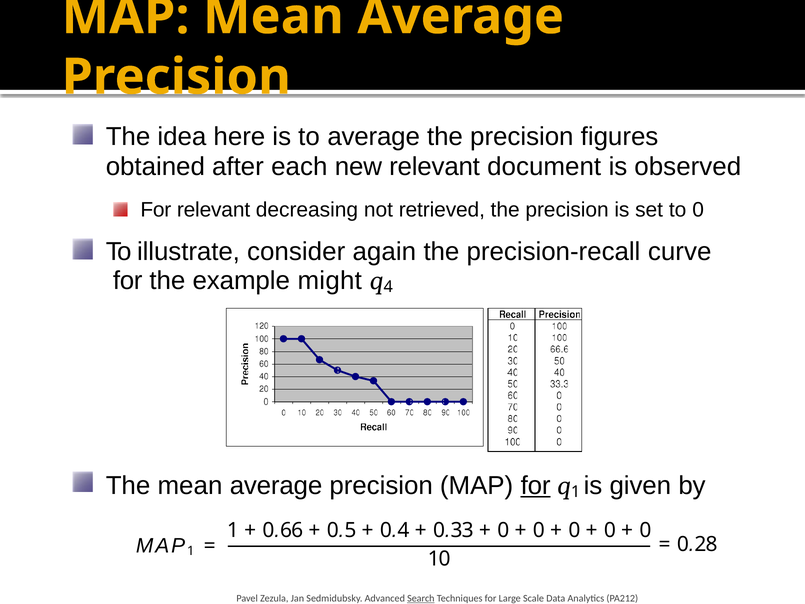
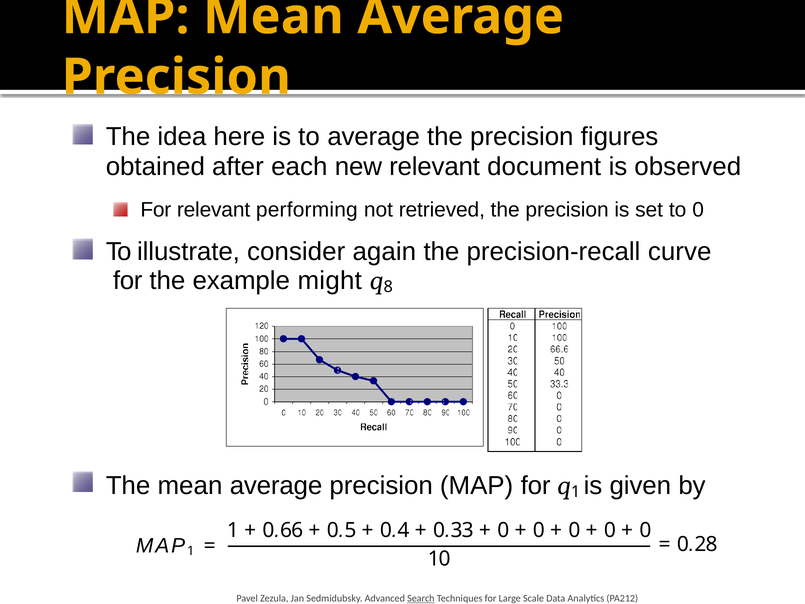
decreasing: decreasing -> performing
4 at (388, 287): 4 -> 8
for at (536, 485) underline: present -> none
